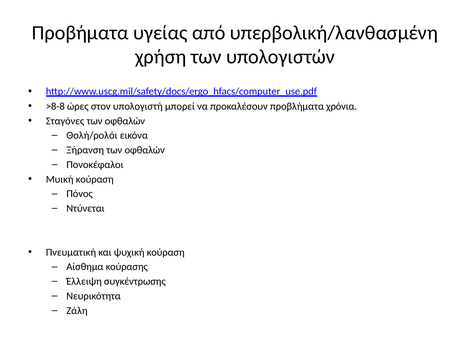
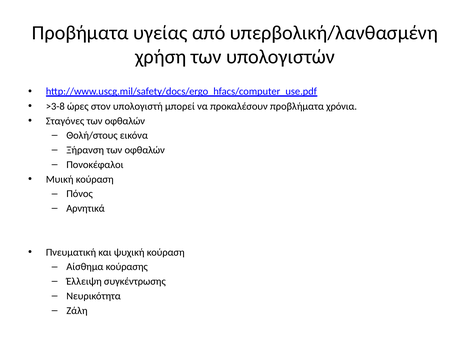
>8-8: >8-8 -> >3-8
Θολή/ρολόι: Θολή/ρολόι -> Θολή/στους
Ντύνεται: Ντύνεται -> Αρνητικά
